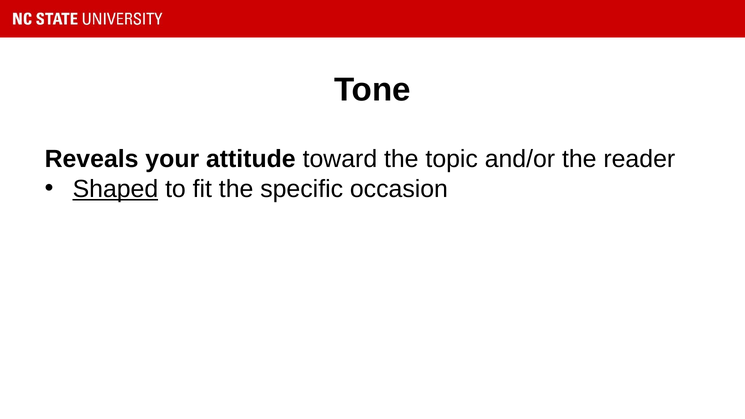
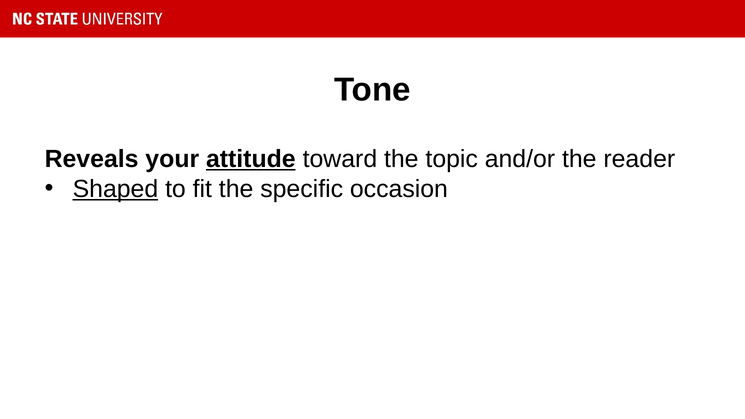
attitude underline: none -> present
